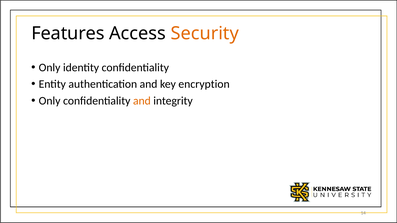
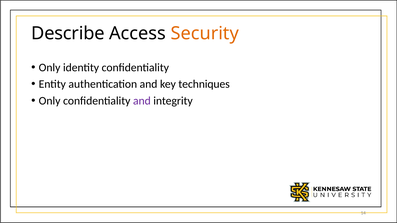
Features: Features -> Describe
encryption: encryption -> techniques
and at (142, 101) colour: orange -> purple
